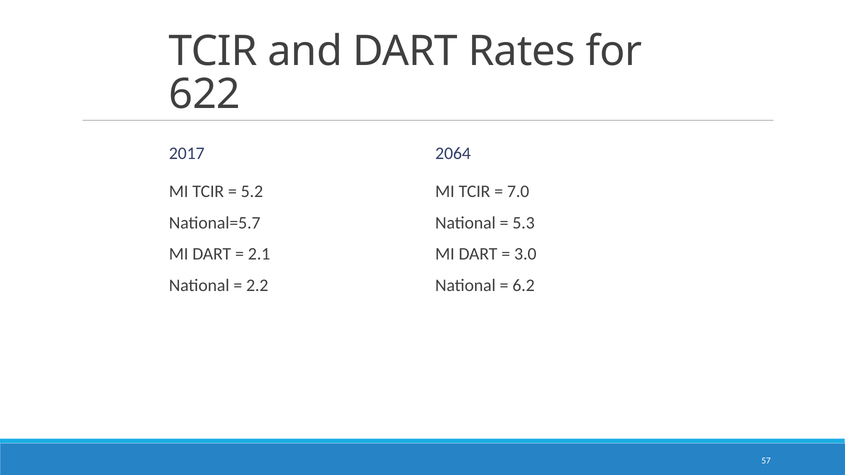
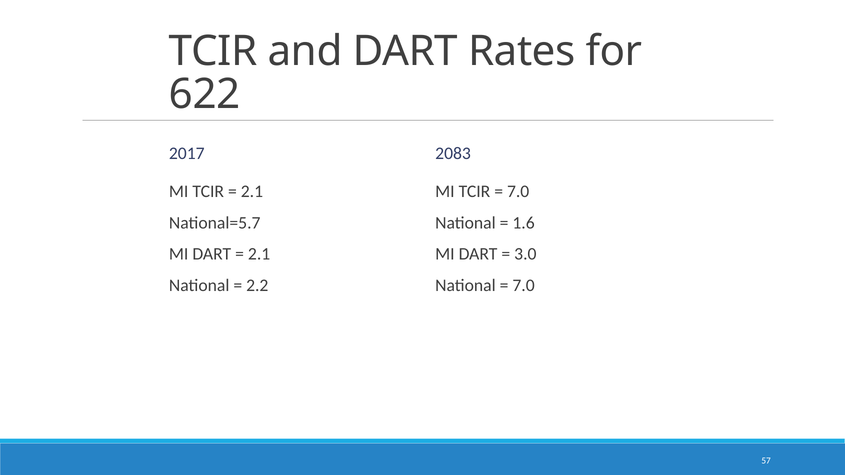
2064: 2064 -> 2083
5.2 at (252, 192): 5.2 -> 2.1
5.3: 5.3 -> 1.6
6.2 at (524, 286): 6.2 -> 7.0
